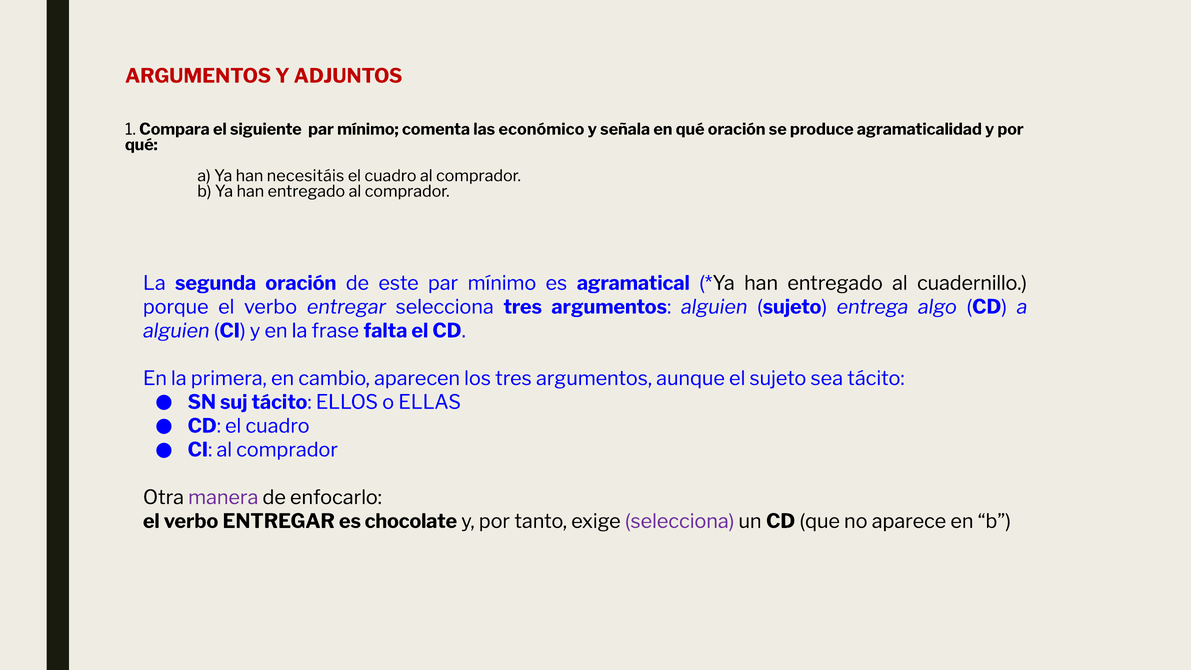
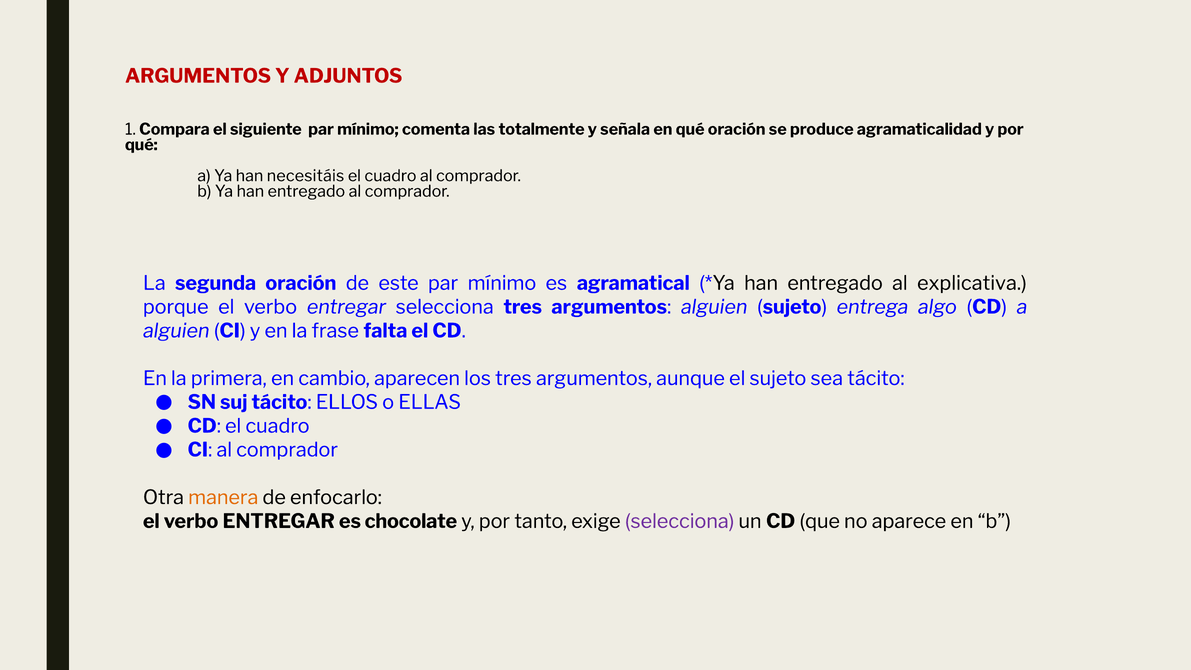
económico: económico -> totalmente
cuadernillo: cuadernillo -> explicativa
manera colour: purple -> orange
